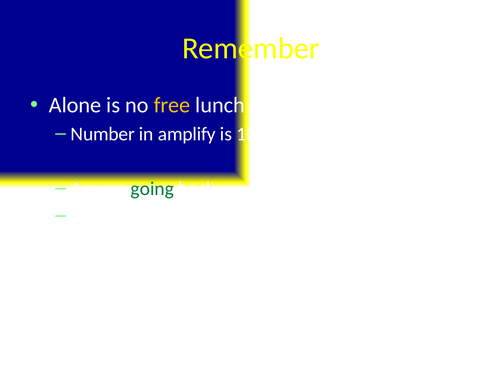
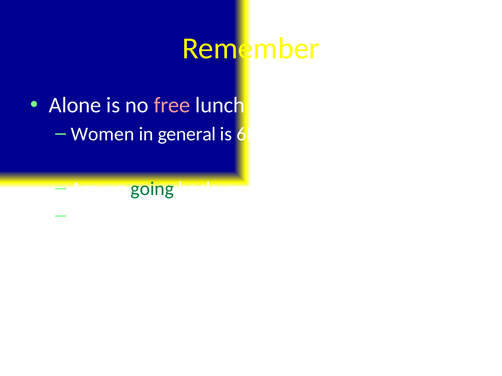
free colour: yellow -> pink
Number: Number -> Women
amplify: amplify -> general
105%: 105% -> 682%
